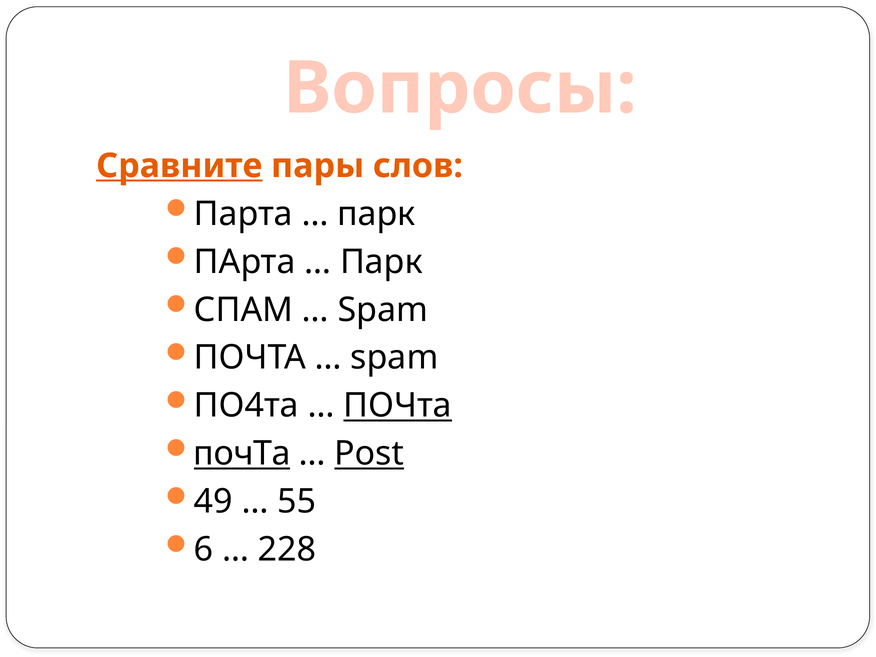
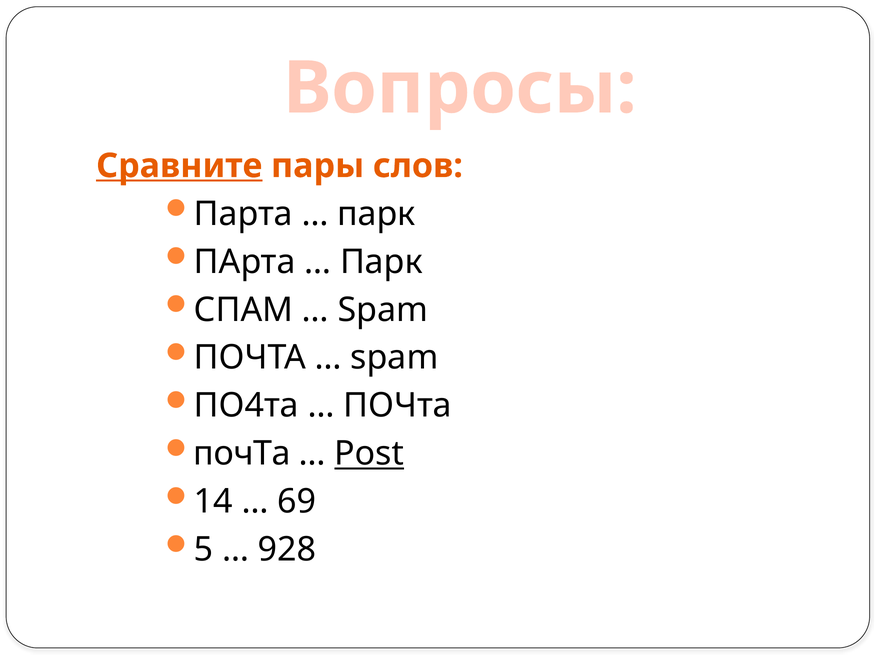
ПОЧта at (398, 406) underline: present -> none
почТа at (242, 454) underline: present -> none
49: 49 -> 14
55: 55 -> 69
6: 6 -> 5
228: 228 -> 928
